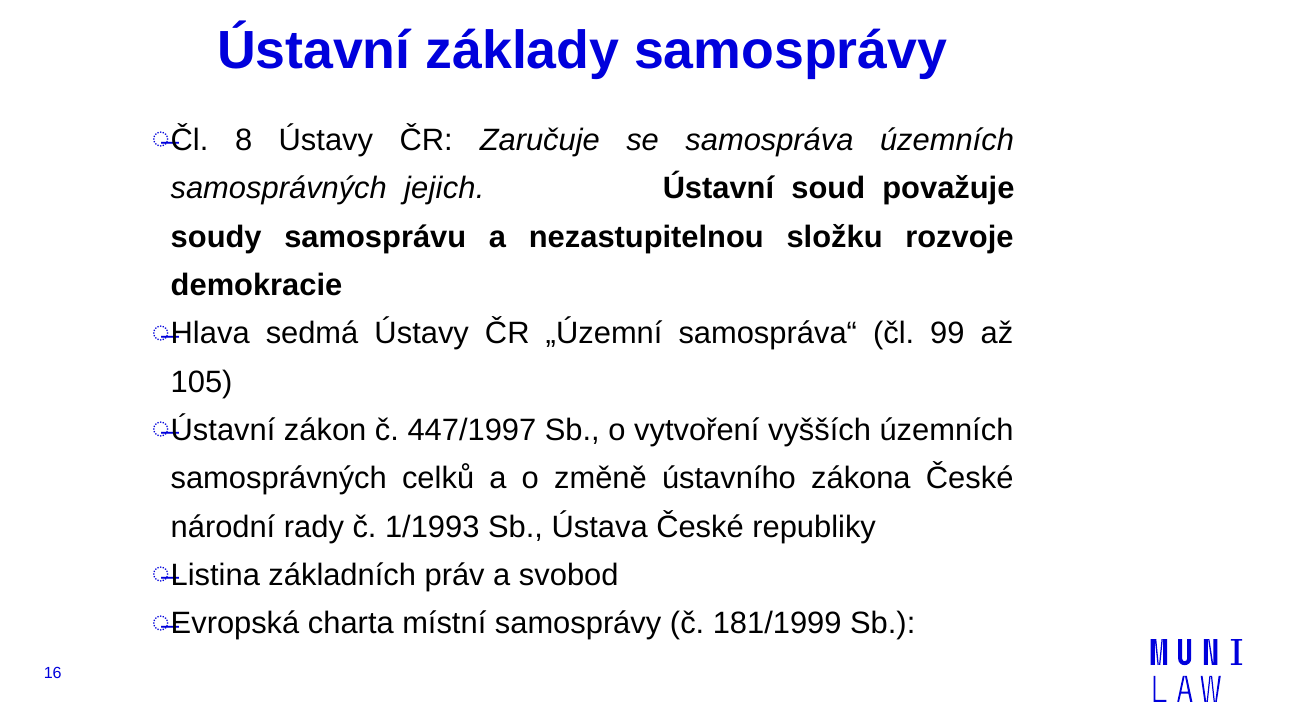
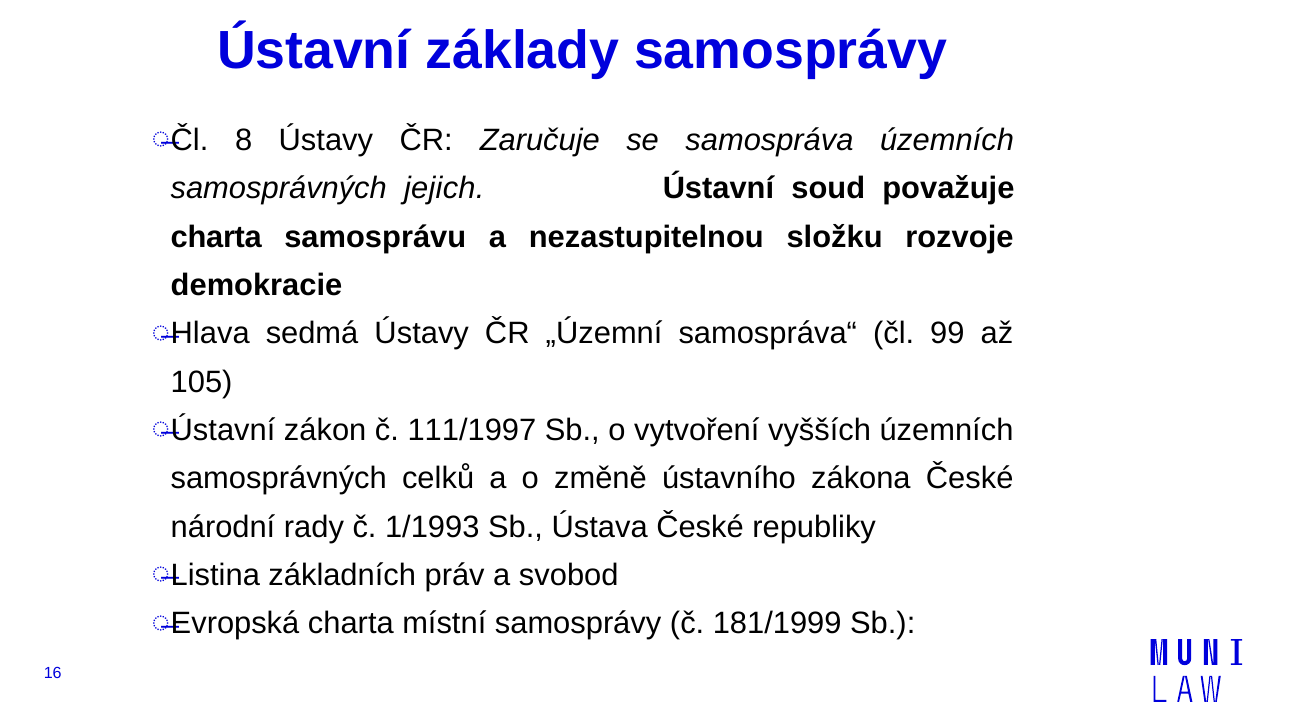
soudy at (216, 237): soudy -> charta
447/1997: 447/1997 -> 111/1997
